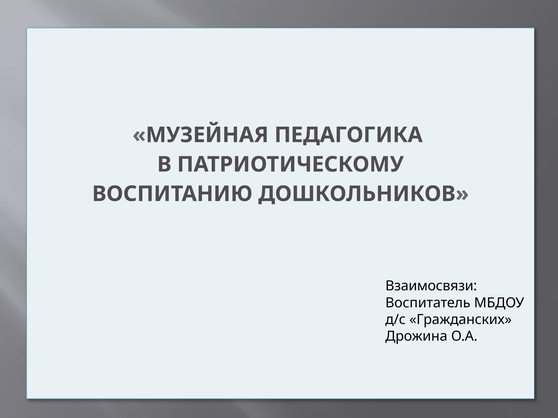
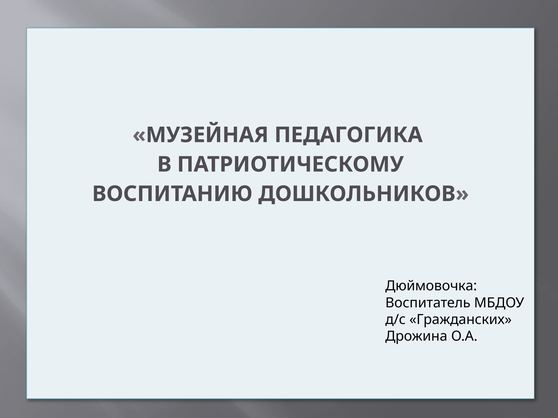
Взаимосвязи: Взаимосвязи -> Дюймовочка
